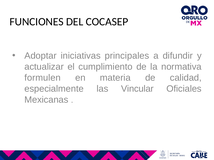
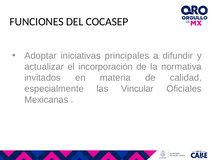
cumplimiento: cumplimiento -> incorporación
formulen: formulen -> invitados
